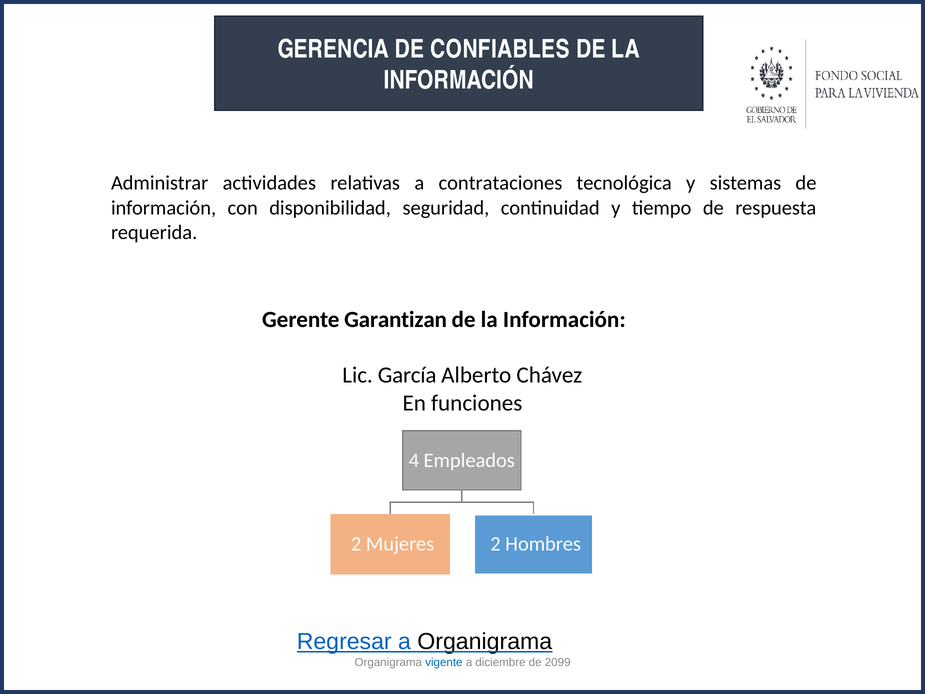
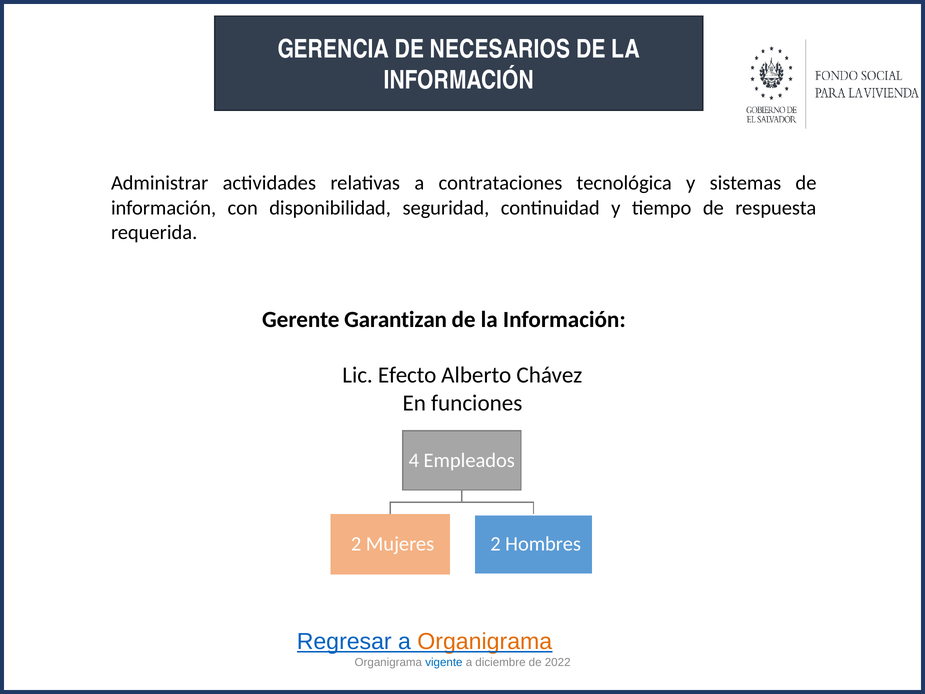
CONFIABLES: CONFIABLES -> NECESARIOS
García: García -> Efecto
Organigrama at (485, 641) colour: black -> orange
2099: 2099 -> 2022
